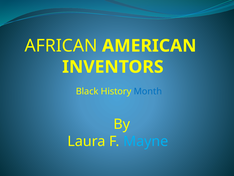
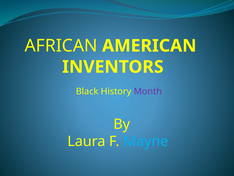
Month colour: blue -> purple
